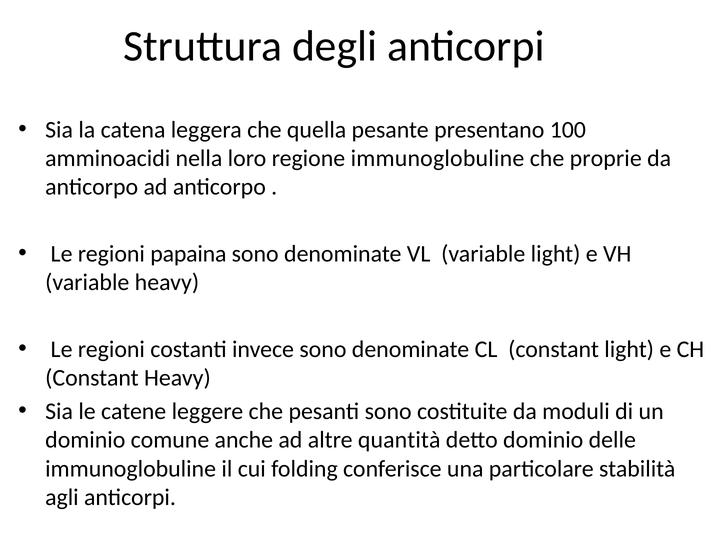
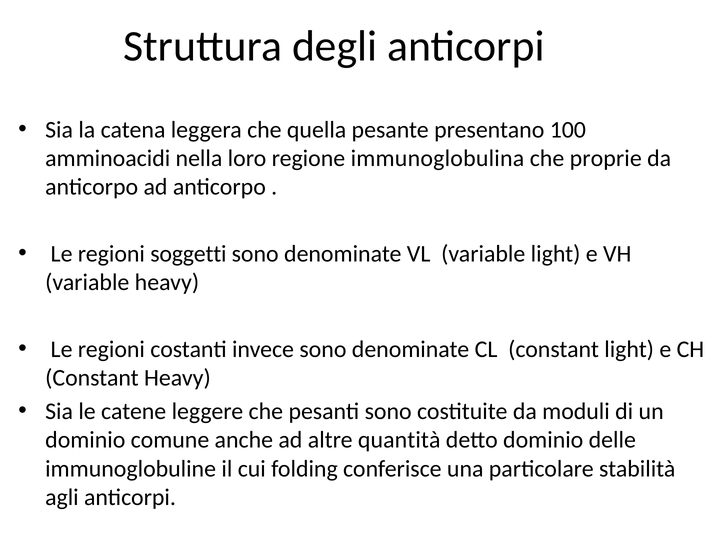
regione immunoglobuline: immunoglobuline -> immunoglobulina
papaina: papaina -> soggetti
